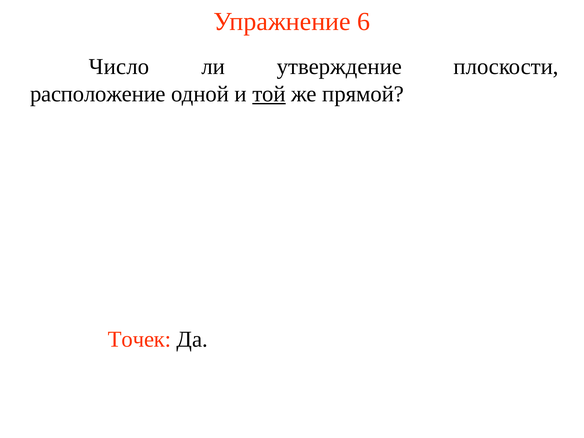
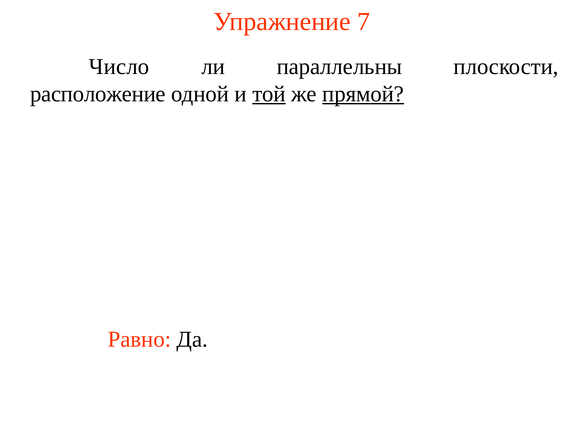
6: 6 -> 7
утверждение: утверждение -> параллельны
прямой underline: none -> present
Точек: Точек -> Равно
